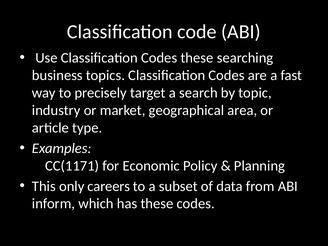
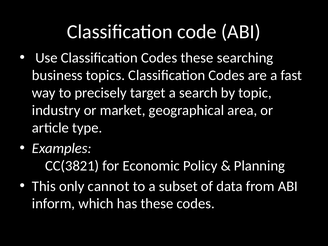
CC(1171: CC(1171 -> CC(3821
careers: careers -> cannot
